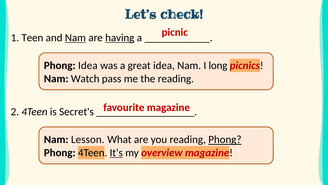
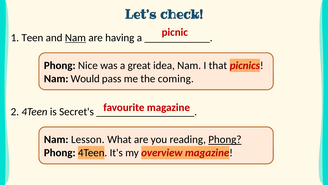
having underline: present -> none
Phong Idea: Idea -> Nice
long: long -> that
Watch: Watch -> Would
the reading: reading -> coming
It's underline: present -> none
